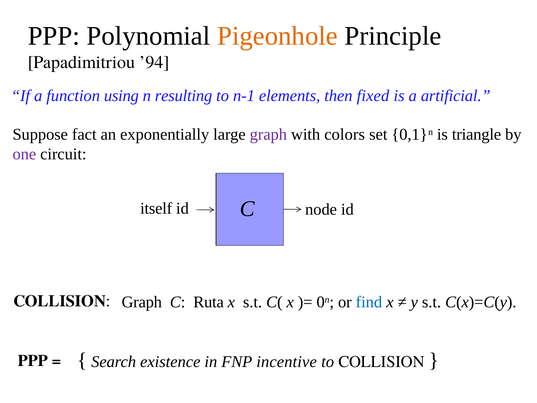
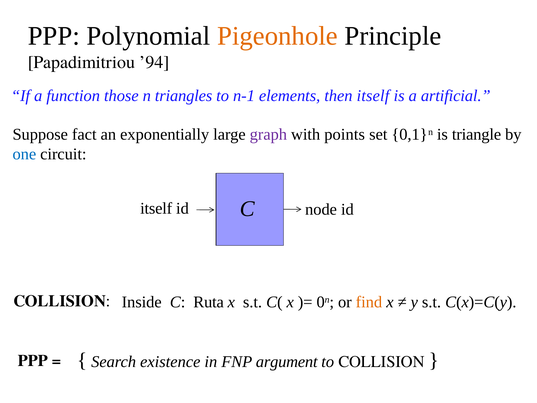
using: using -> those
resulting: resulting -> triangles
then fixed: fixed -> itself
colors: colors -> points
one colour: purple -> blue
COLLISION Graph: Graph -> Inside
find colour: blue -> orange
incentive: incentive -> argument
